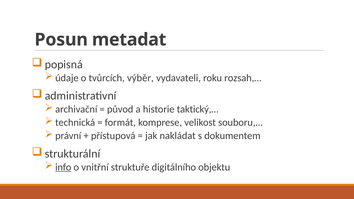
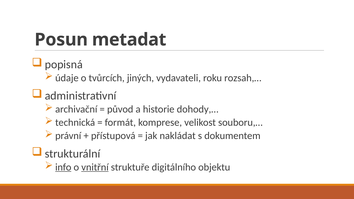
výběr: výběr -> jiných
taktický,…: taktický,… -> dohody,…
vnitřní underline: none -> present
